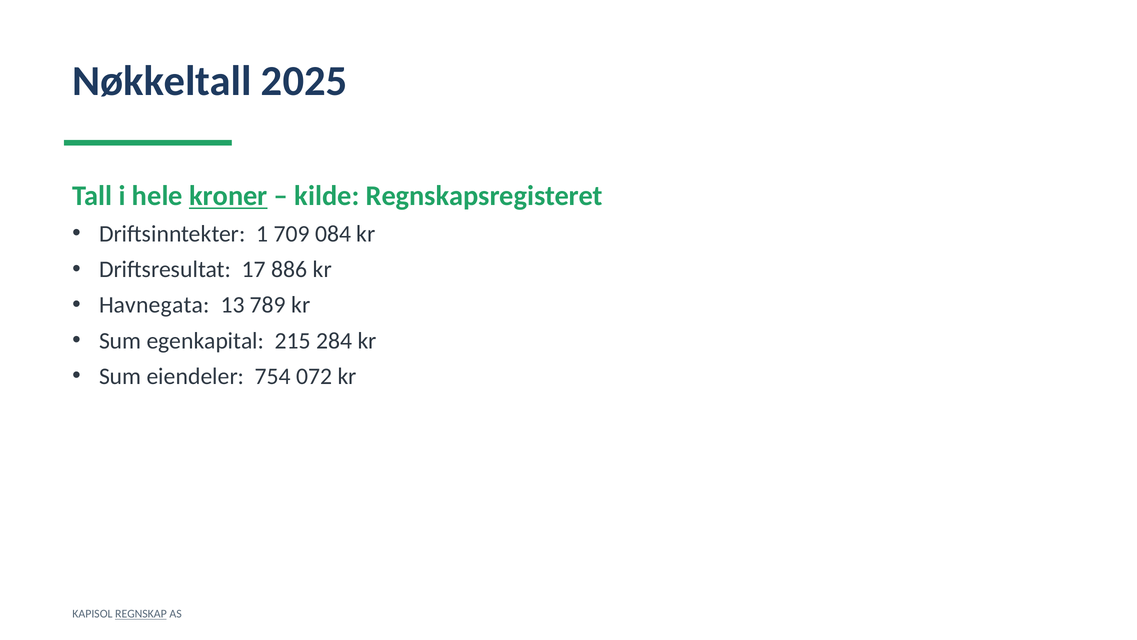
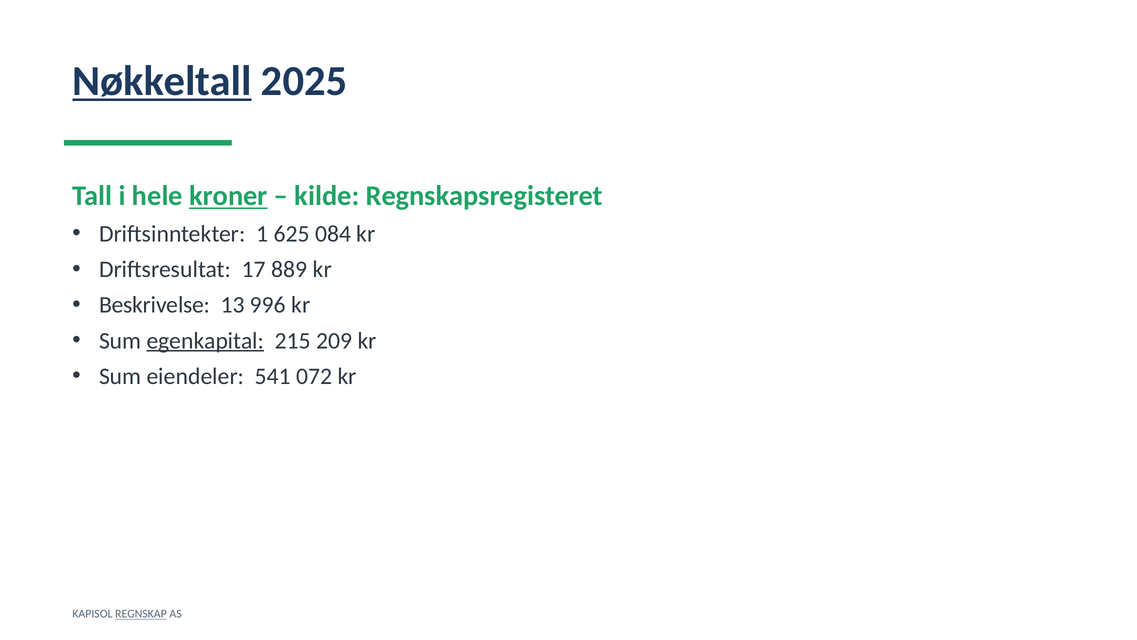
Nøkkeltall underline: none -> present
709: 709 -> 625
886: 886 -> 889
Havnegata: Havnegata -> Beskrivelse
789: 789 -> 996
egenkapital underline: none -> present
284: 284 -> 209
754: 754 -> 541
